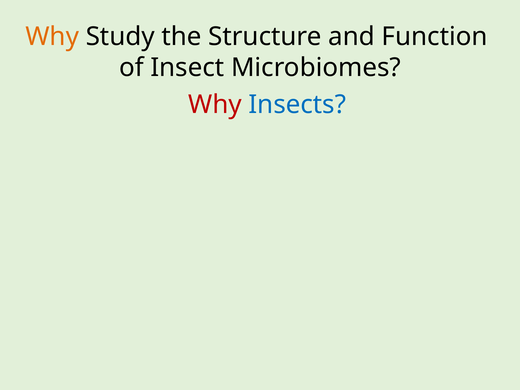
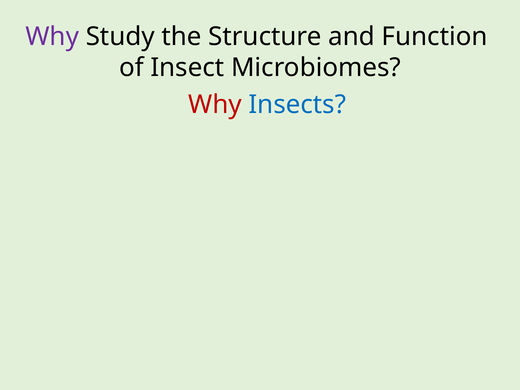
Why at (52, 36) colour: orange -> purple
